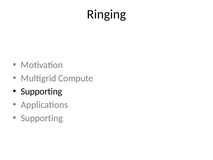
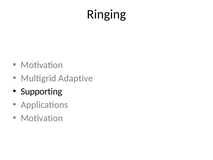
Compute: Compute -> Adaptive
Supporting at (42, 118): Supporting -> Motivation
